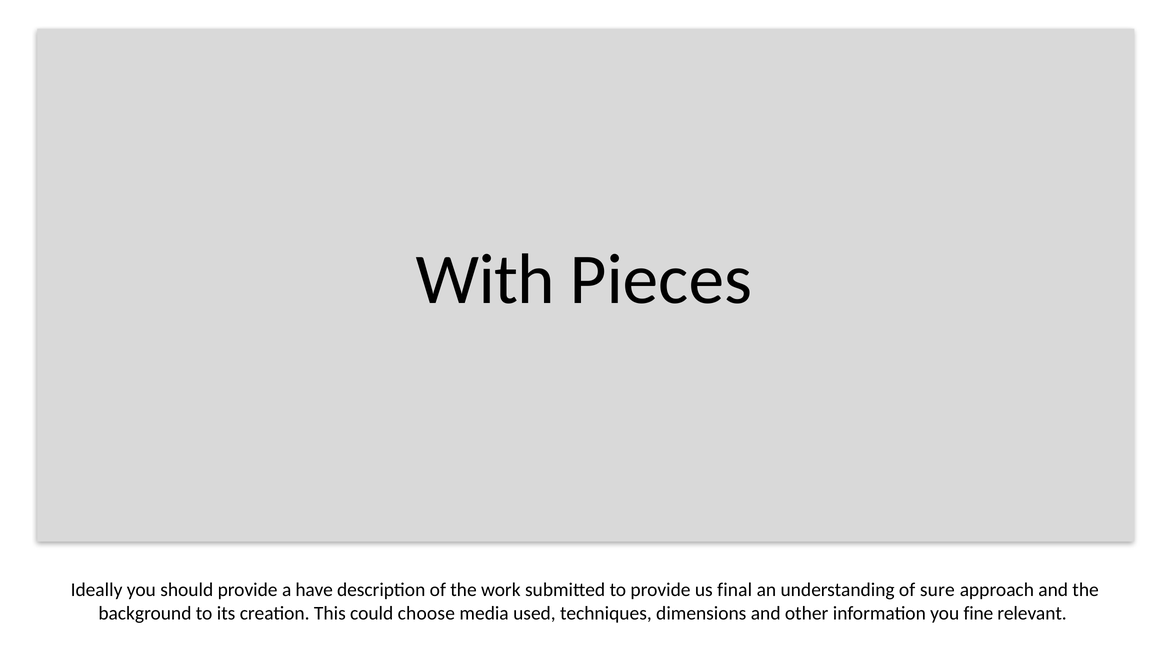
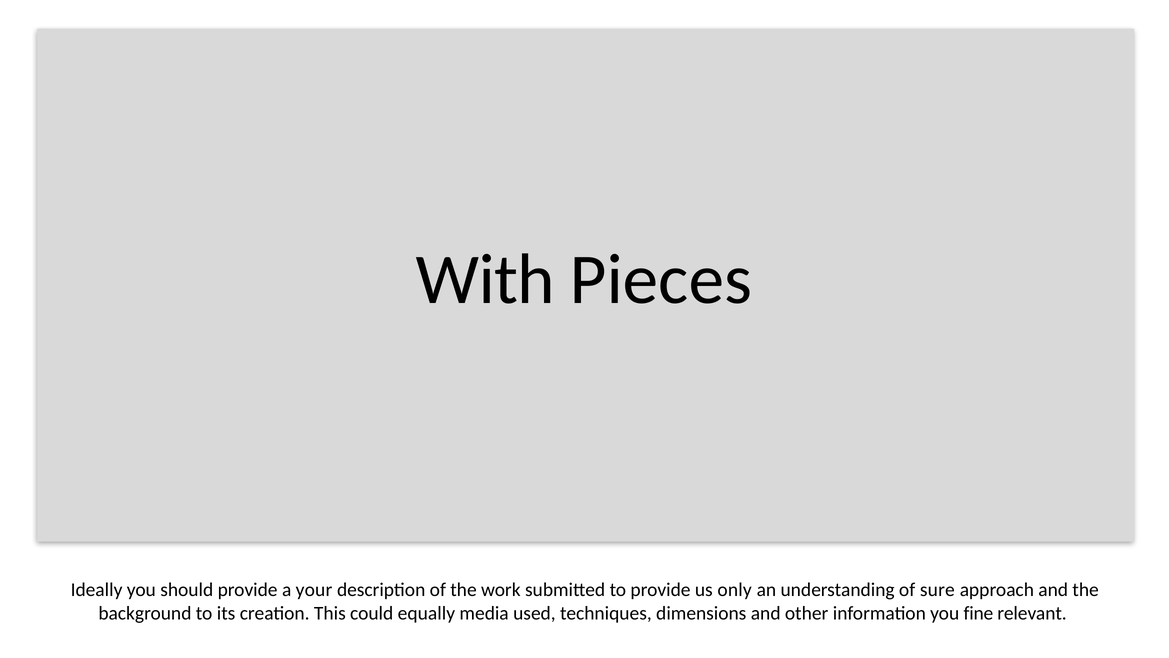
have: have -> your
final: final -> only
choose: choose -> equally
